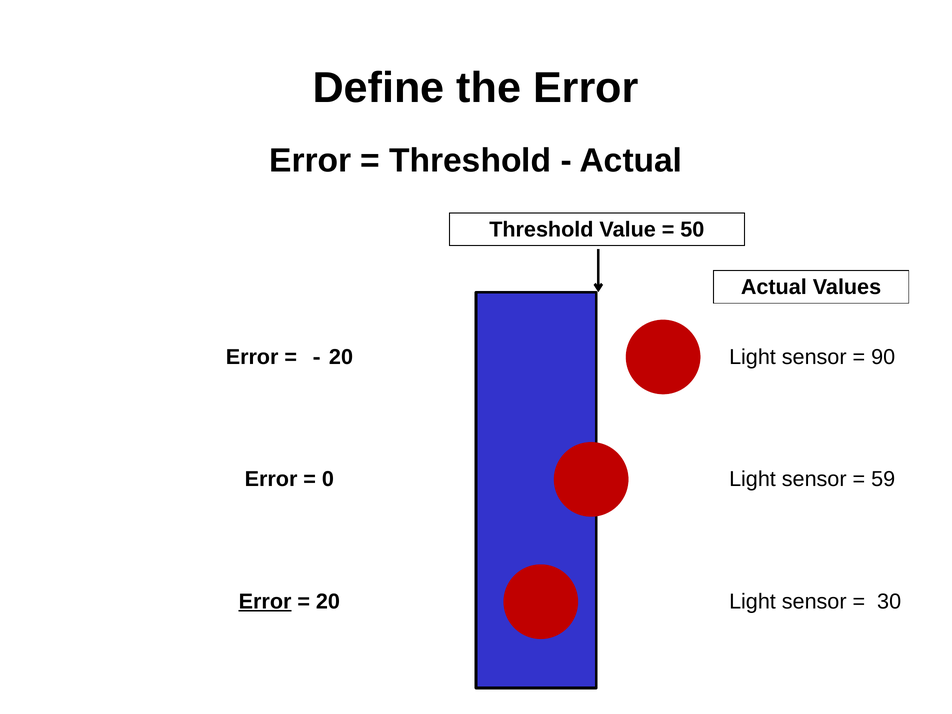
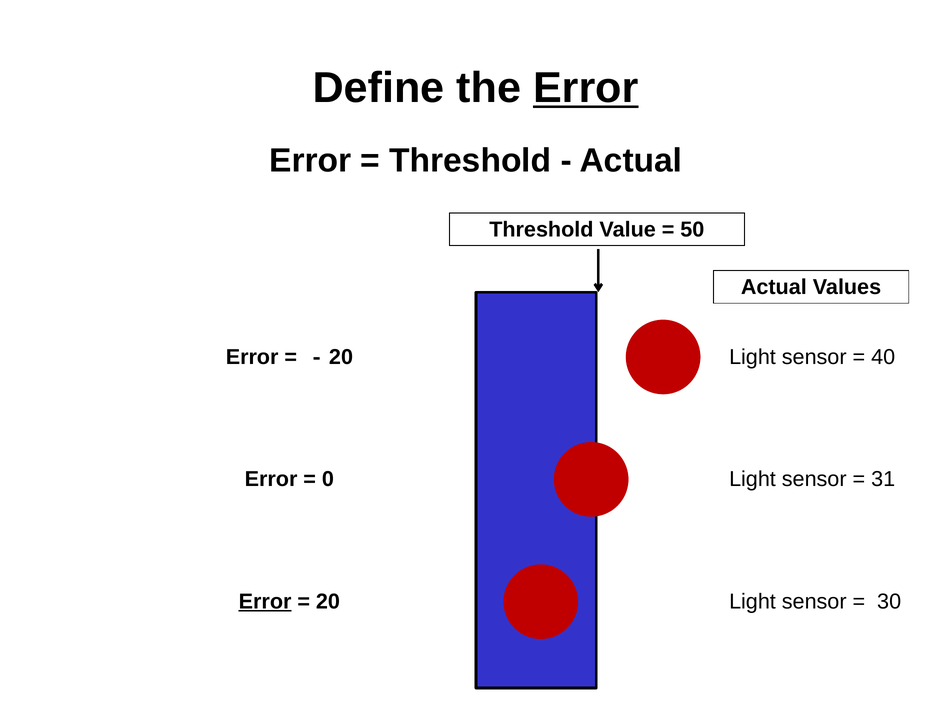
Error at (586, 88) underline: none -> present
90: 90 -> 40
59: 59 -> 31
